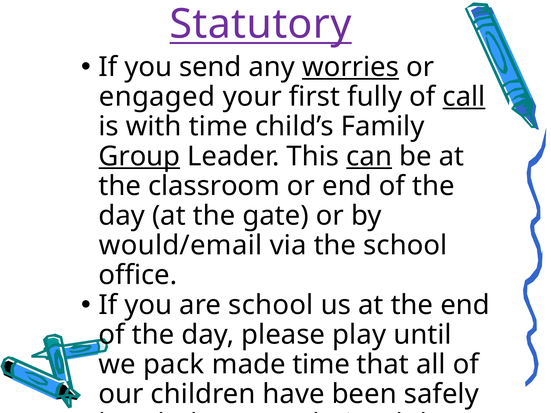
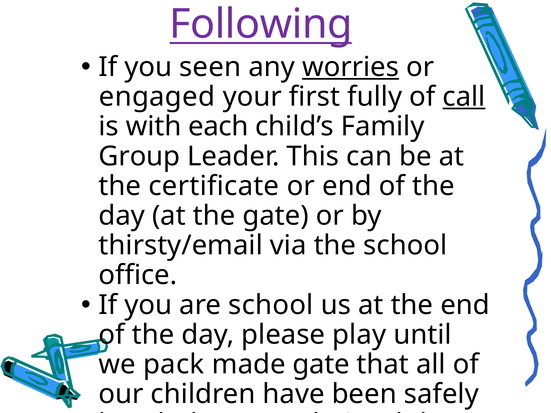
Statutory: Statutory -> Following
send: send -> seen
with time: time -> each
Group underline: present -> none
can underline: present -> none
classroom: classroom -> certificate
would/email: would/email -> thirsty/email
made time: time -> gate
